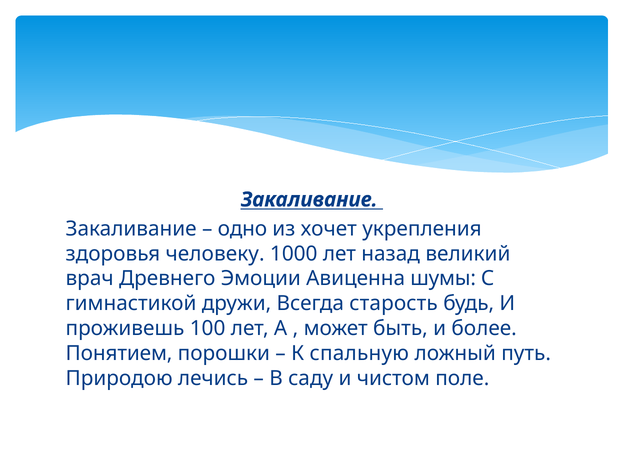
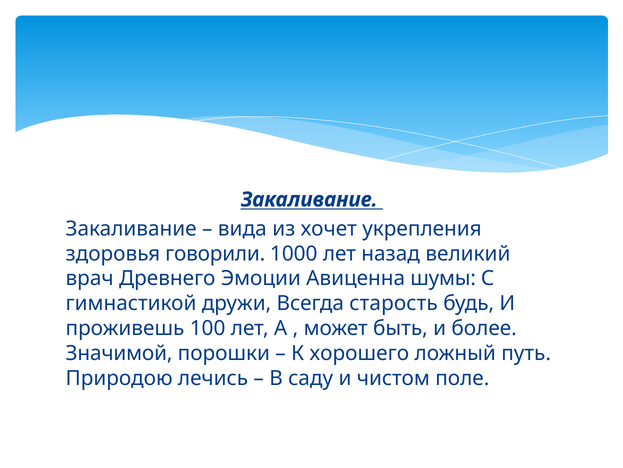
одно: одно -> вида
человеку: человеку -> говорили
Понятием: Понятием -> Значимой
спальную: спальную -> хорошего
